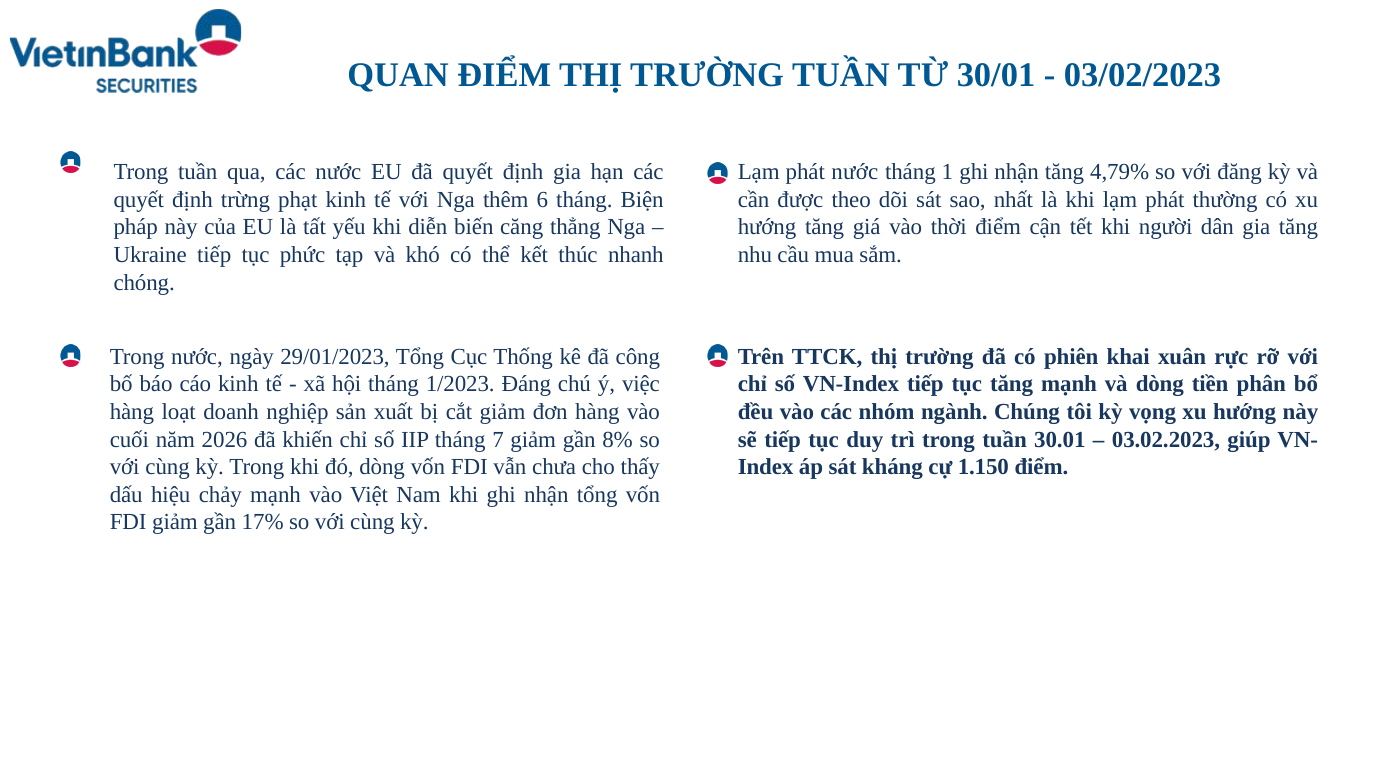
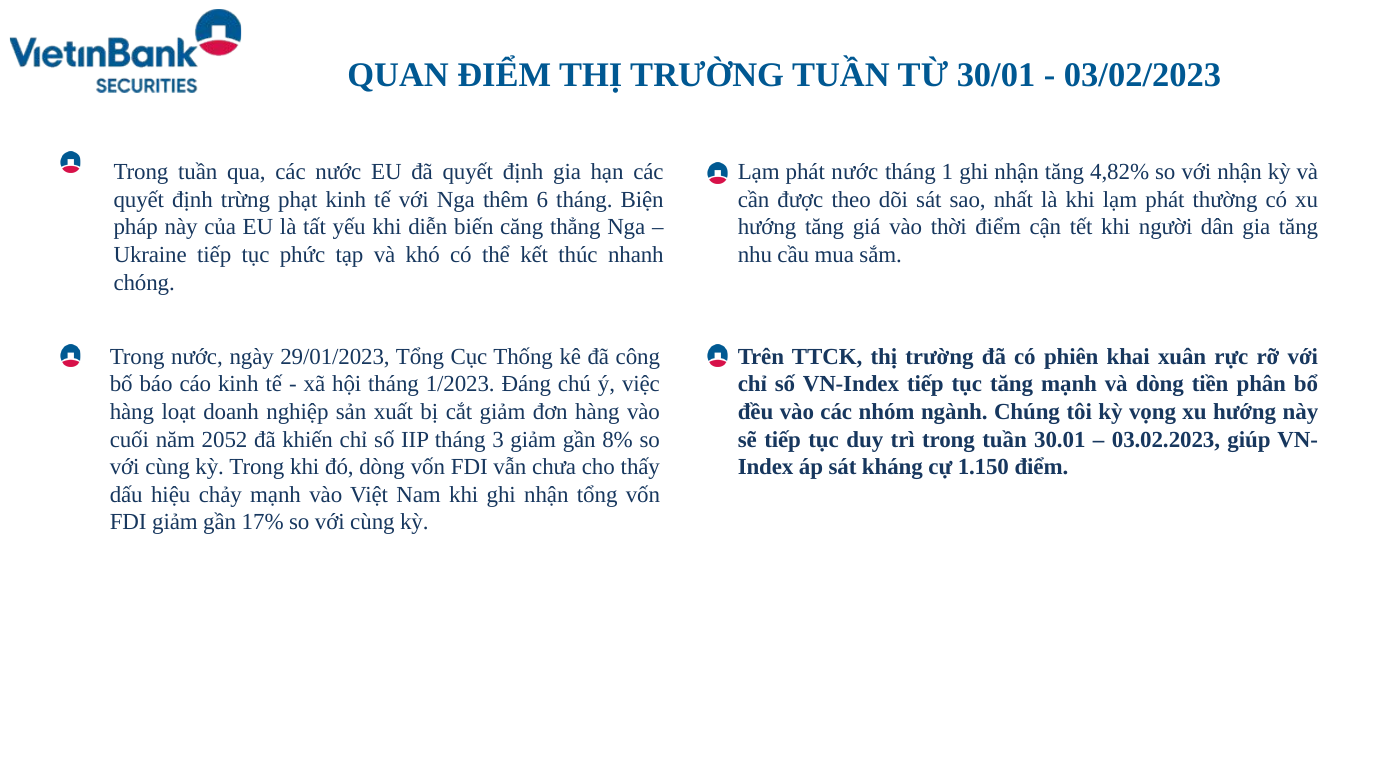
4,79%: 4,79% -> 4,82%
với đăng: đăng -> nhận
2026: 2026 -> 2052
7: 7 -> 3
